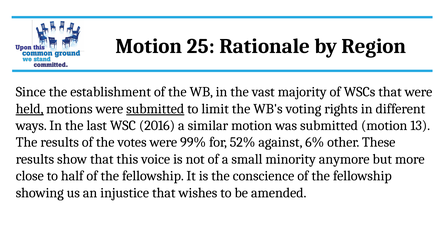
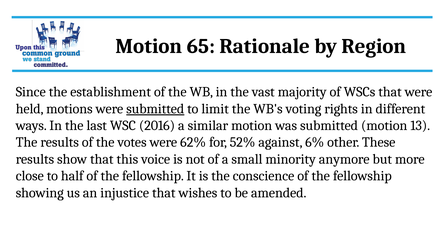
25: 25 -> 65
held underline: present -> none
99%: 99% -> 62%
